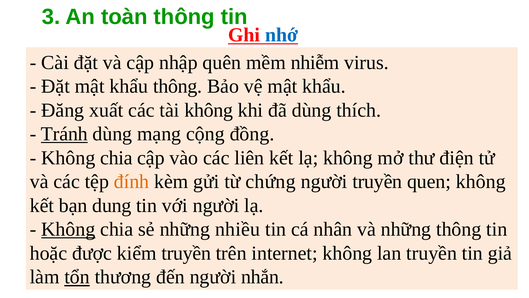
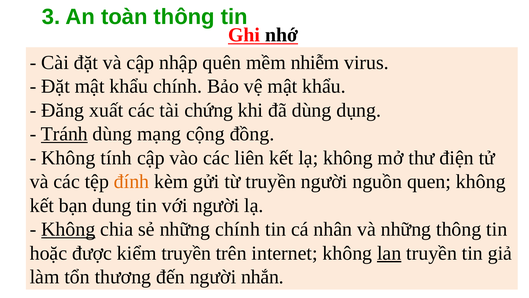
nhớ colour: blue -> black
khẩu thông: thông -> chính
tài không: không -> chứng
thích: thích -> dụng
chia at (116, 158): chia -> tính
từ chứng: chứng -> truyền
người truyền: truyền -> nguồn
những nhiều: nhiều -> chính
lan underline: none -> present
tổn underline: present -> none
